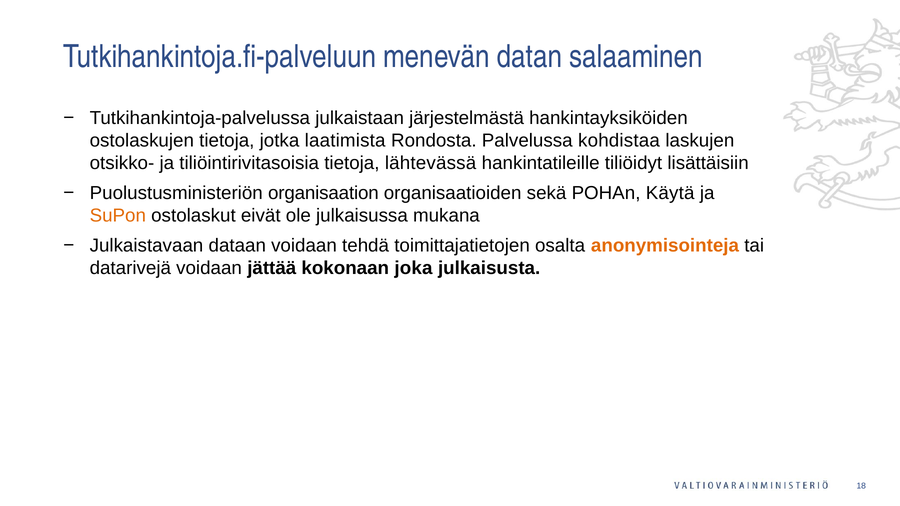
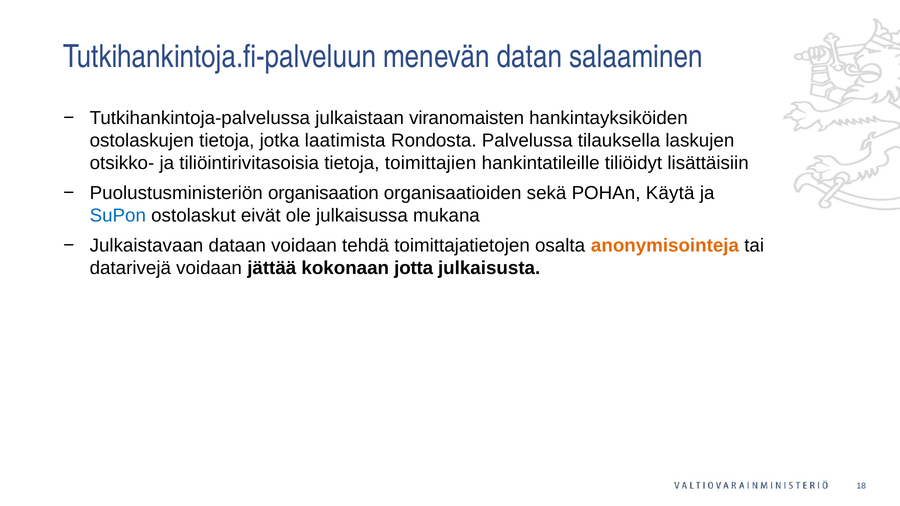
järjestelmästä: järjestelmästä -> viranomaisten
kohdistaa: kohdistaa -> tilauksella
lähtevässä: lähtevässä -> toimittajien
SuPon colour: orange -> blue
joka: joka -> jotta
